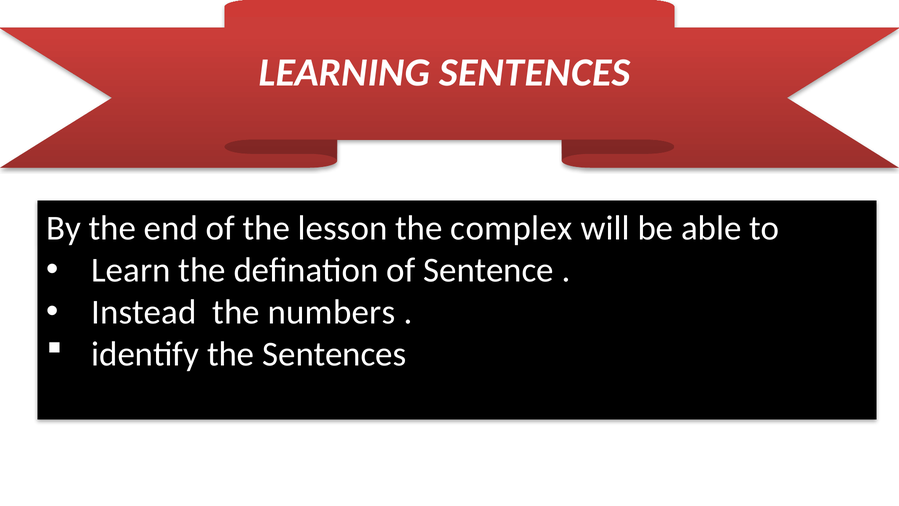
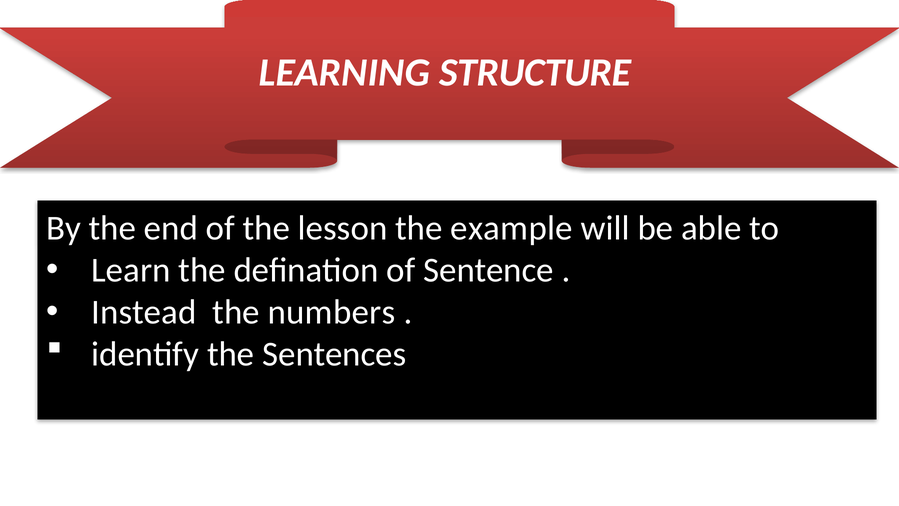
LEARNING SENTENCES: SENTENCES -> STRUCTURE
complex: complex -> example
